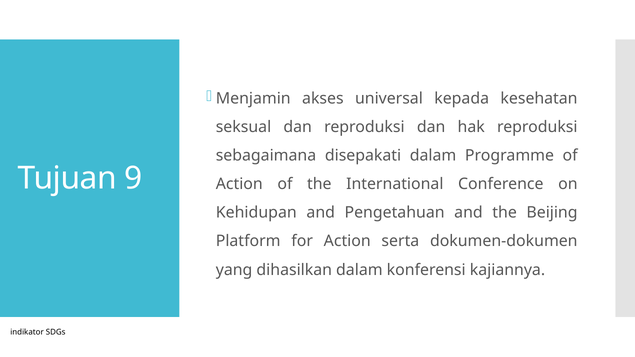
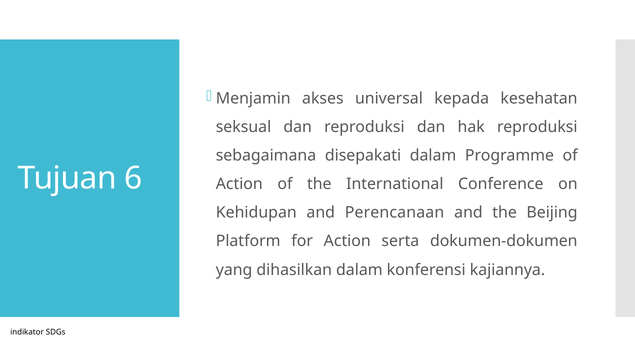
9: 9 -> 6
Pengetahuan: Pengetahuan -> Perencanaan
